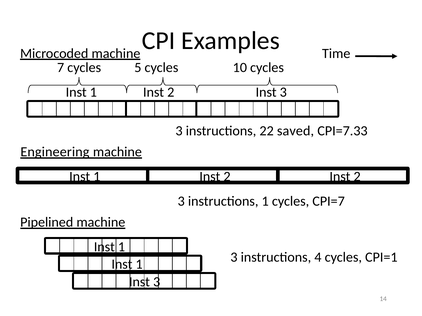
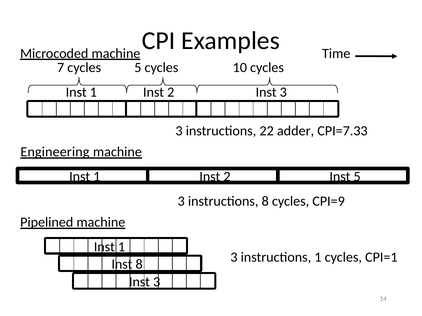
saved: saved -> adder
2 Inst 2: 2 -> 5
instructions 1: 1 -> 8
CPI=7: CPI=7 -> CPI=9
instructions 4: 4 -> 1
1 at (139, 265): 1 -> 8
